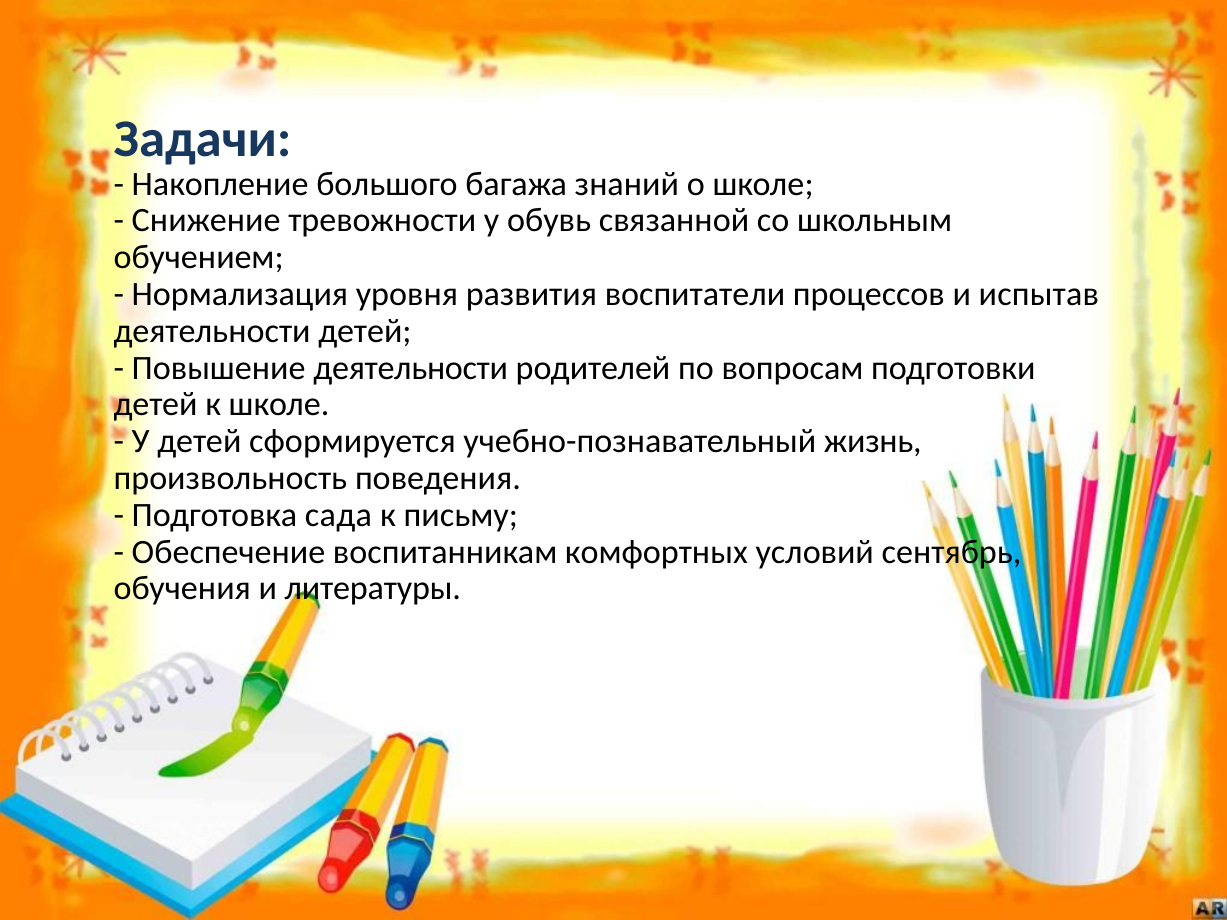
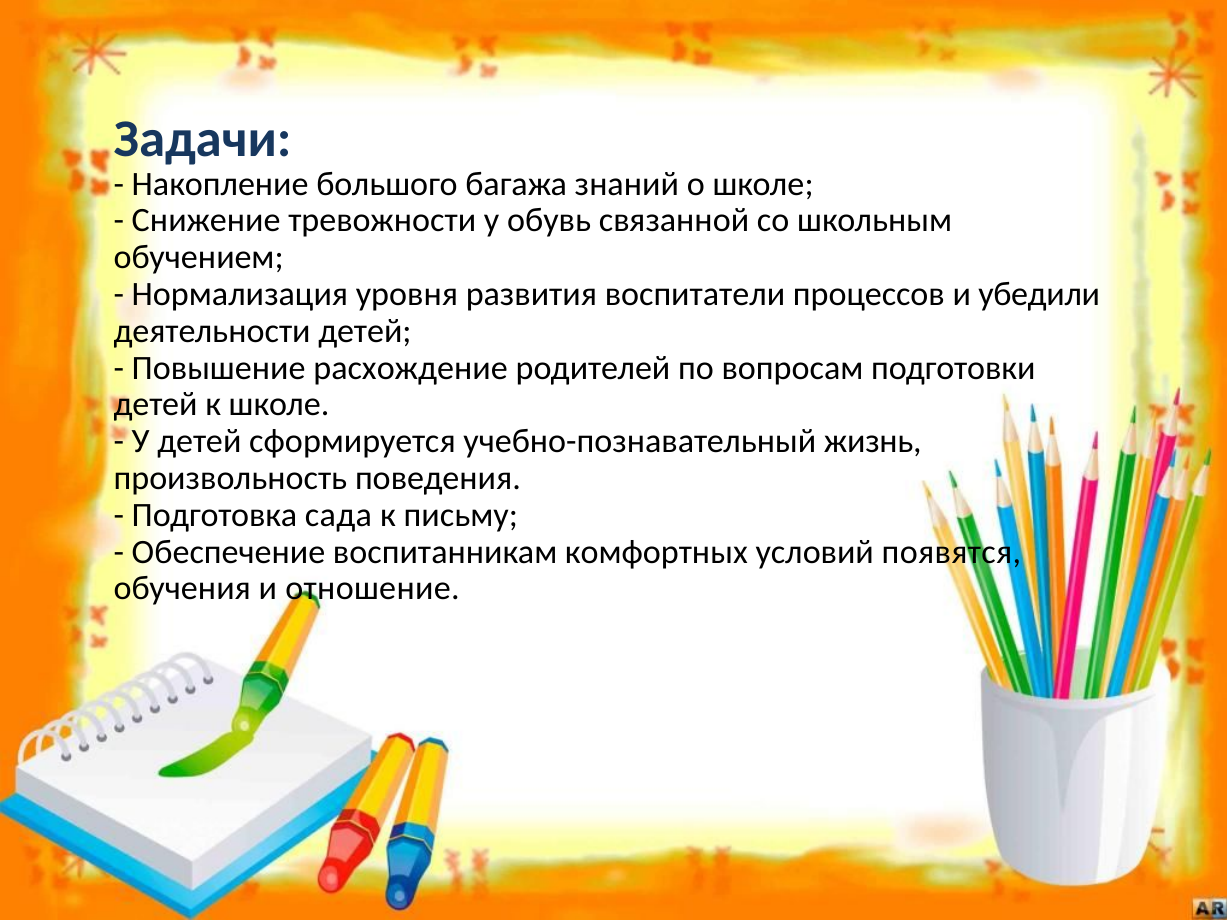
испытав: испытав -> убедили
Повышение деятельности: деятельности -> расхождение
сентябрь: сентябрь -> появятся
литературы: литературы -> отношение
